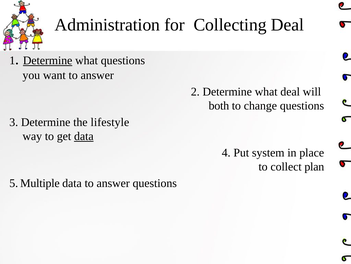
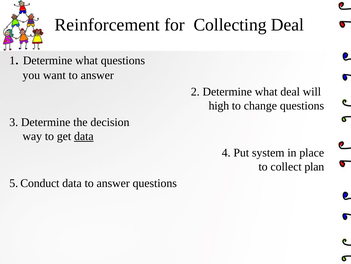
Administration: Administration -> Reinforcement
Determine at (48, 60) underline: present -> none
both: both -> high
lifestyle: lifestyle -> decision
Multiple: Multiple -> Conduct
